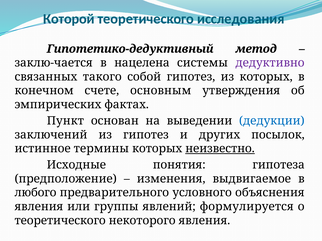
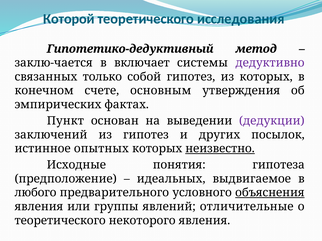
нацелена: нацелена -> включает
такого: такого -> только
дедукции colour: blue -> purple
термины: термины -> опытных
изменения: изменения -> идеальных
объяснения underline: none -> present
формулируется: формулируется -> отличительные
